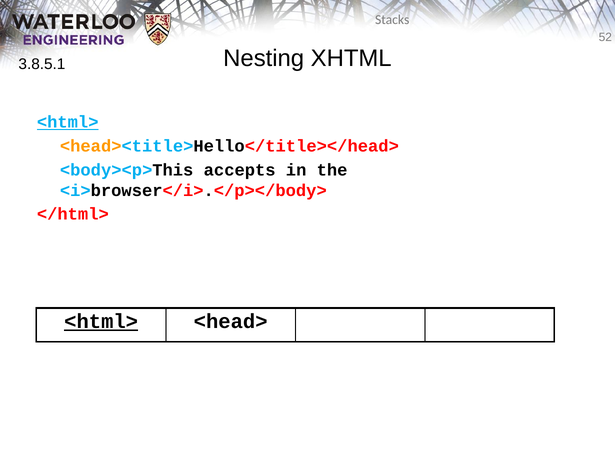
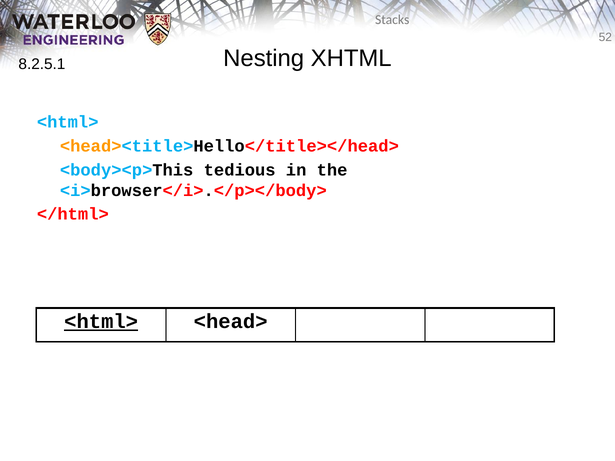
3.8.5.1: 3.8.5.1 -> 8.2.5.1
<html> at (68, 122) underline: present -> none
accepts: accepts -> tedious
